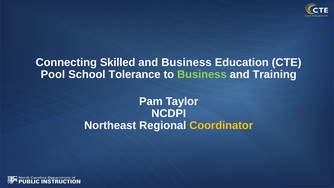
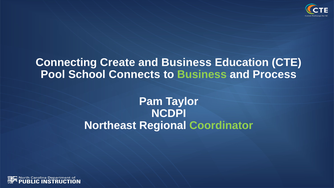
Skilled: Skilled -> Create
Tolerance: Tolerance -> Connects
Training: Training -> Process
Coordinator colour: yellow -> light green
